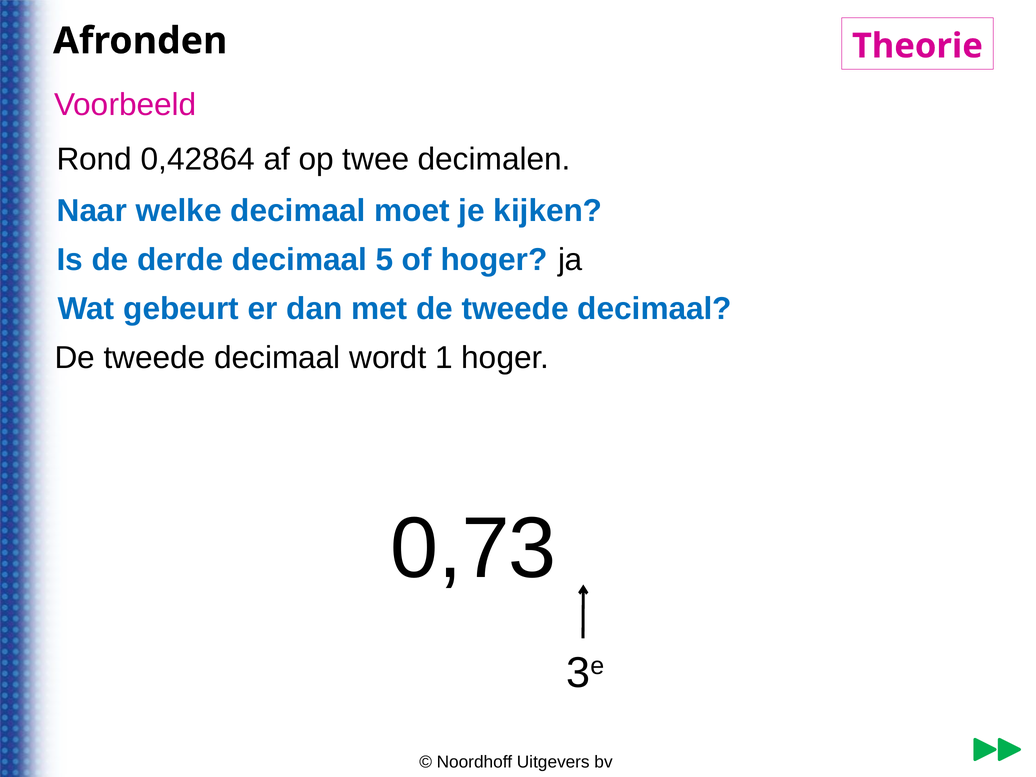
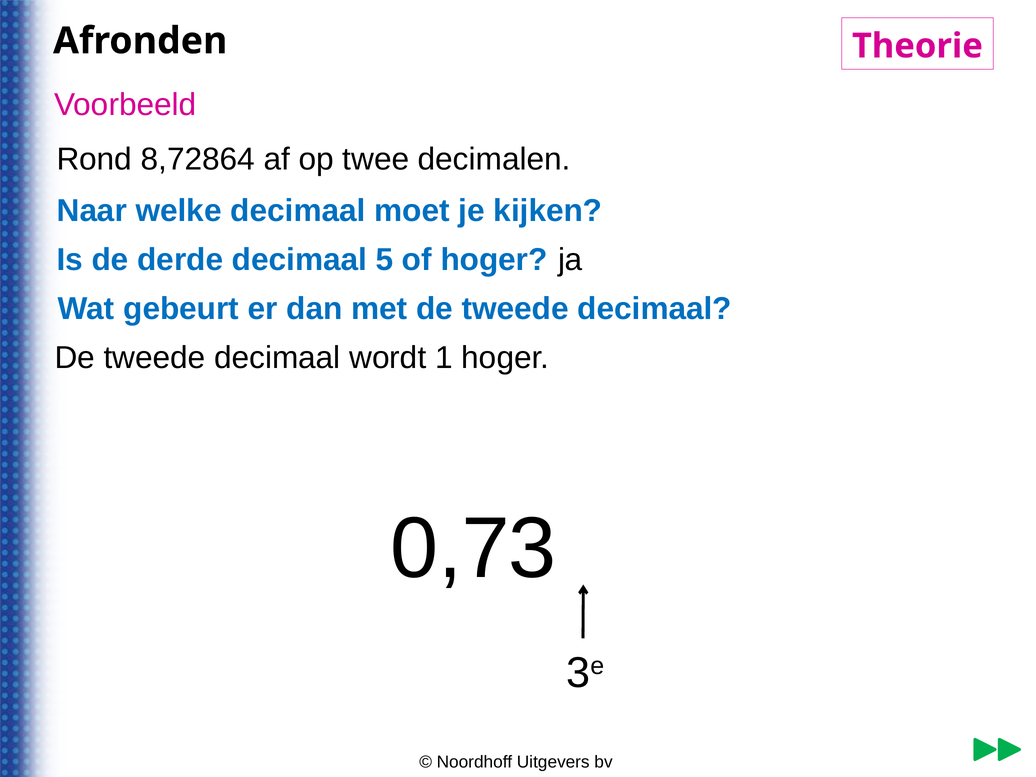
0,42864: 0,42864 -> 8,72864
